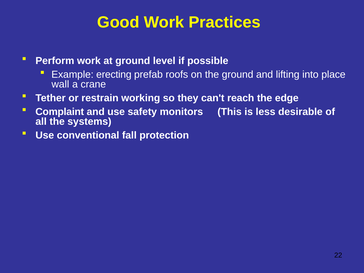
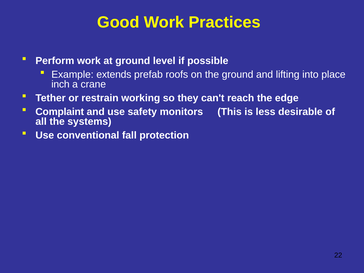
erecting: erecting -> extends
wall: wall -> inch
